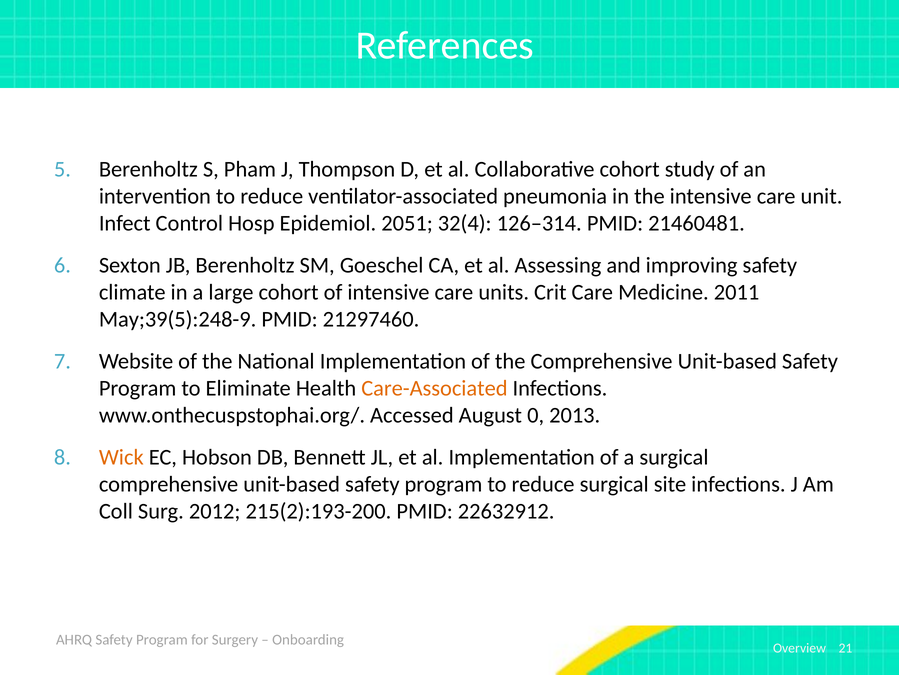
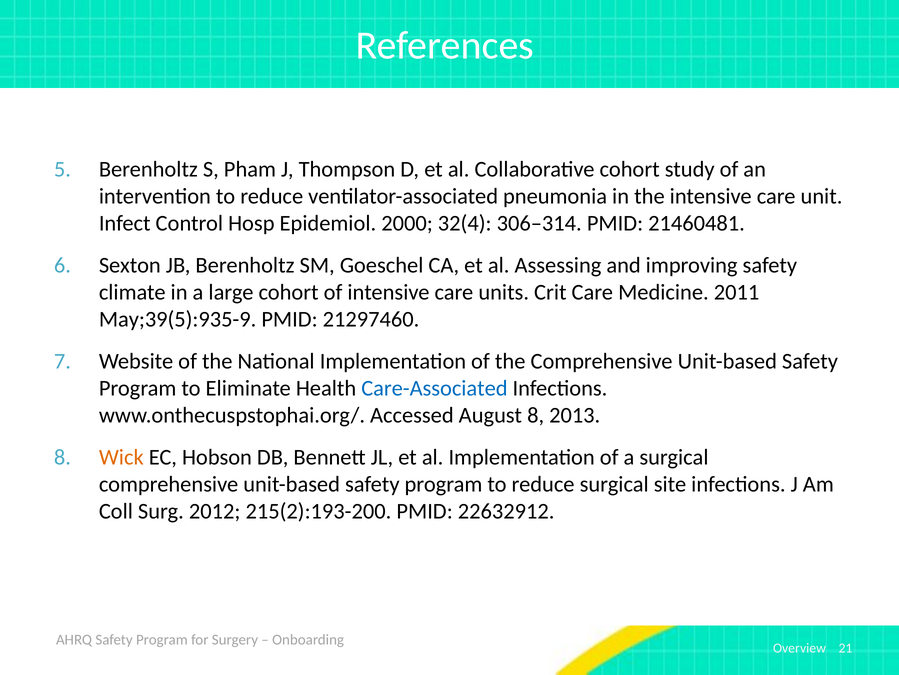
2051: 2051 -> 2000
126–314: 126–314 -> 306–314
May;39(5):248-9: May;39(5):248-9 -> May;39(5):935-9
Care-Associated colour: orange -> blue
August 0: 0 -> 8
